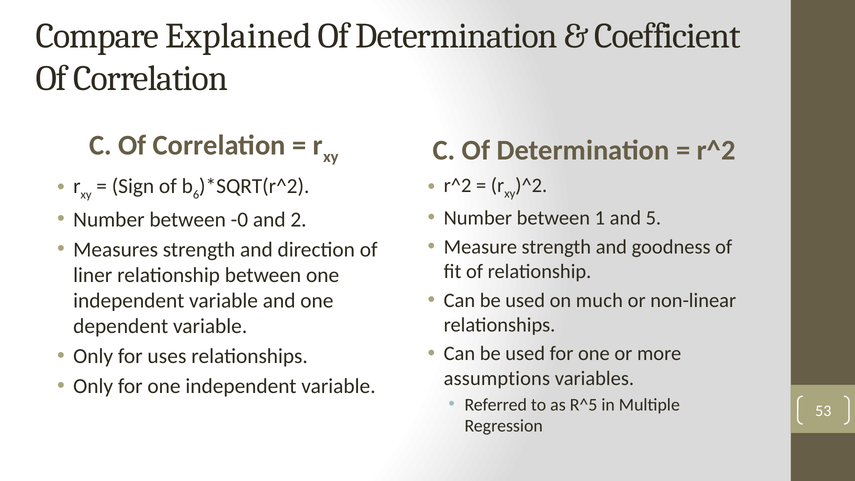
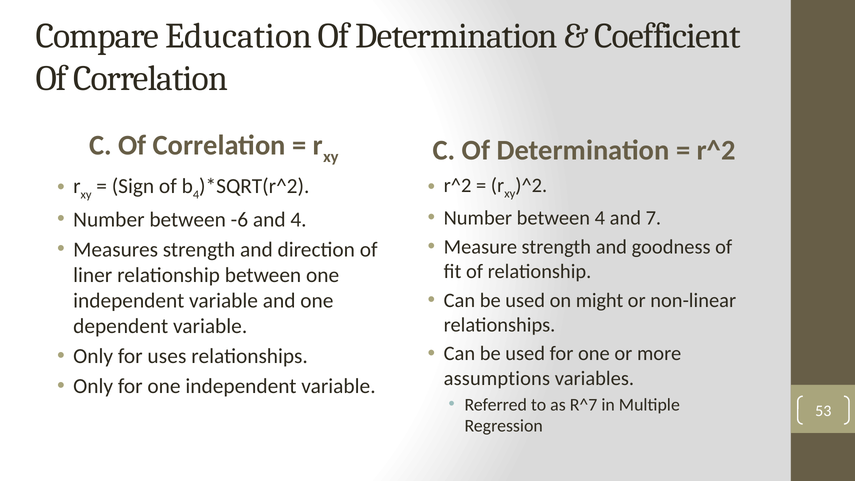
Explained: Explained -> Education
6 at (196, 194): 6 -> 4
between 1: 1 -> 4
5: 5 -> 7
-0: -0 -> -6
and 2: 2 -> 4
much: much -> might
R^5: R^5 -> R^7
